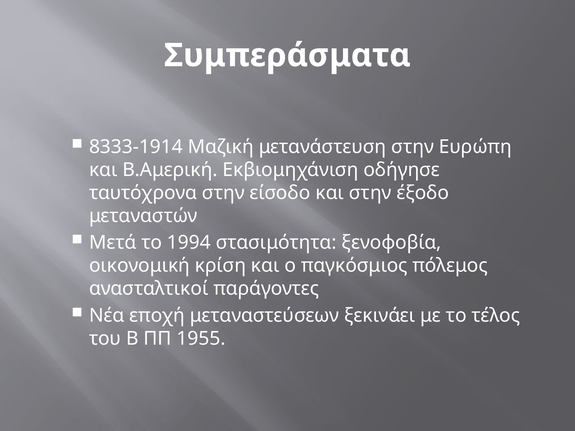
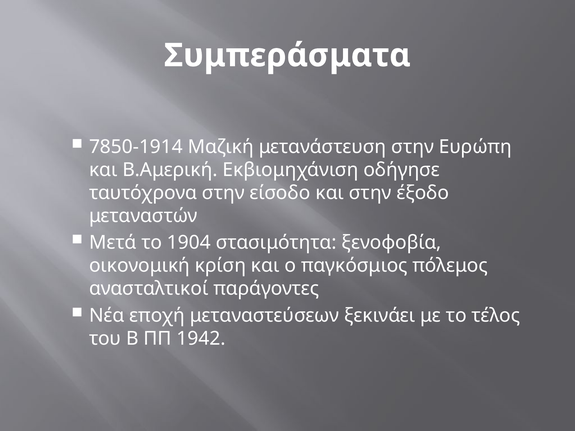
8333-1914: 8333-1914 -> 7850-1914
1994: 1994 -> 1904
1955: 1955 -> 1942
